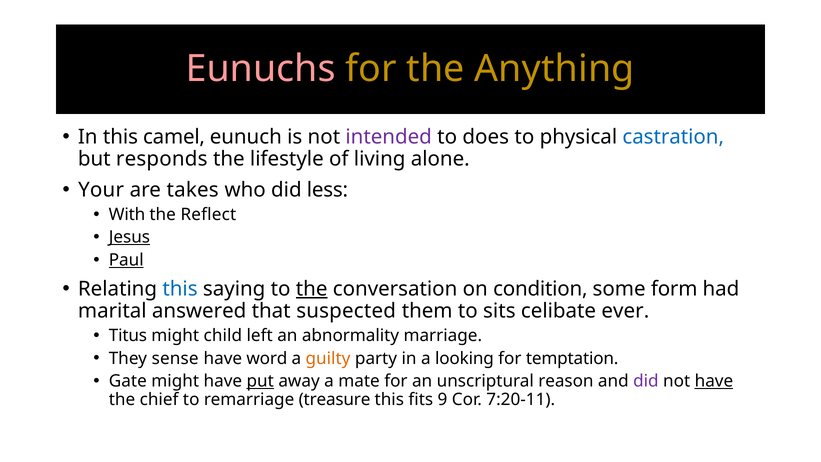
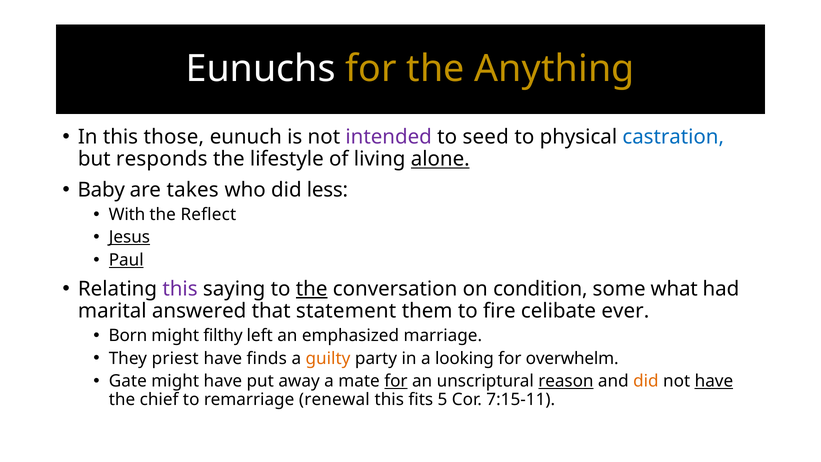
Eunuchs colour: pink -> white
camel: camel -> those
does: does -> seed
alone underline: none -> present
Your: Your -> Baby
this at (180, 289) colour: blue -> purple
form: form -> what
suspected: suspected -> statement
sits: sits -> fire
Titus: Titus -> Born
child: child -> filthy
abnormality: abnormality -> emphasized
sense: sense -> priest
word: word -> finds
temptation: temptation -> overwhelm
put underline: present -> none
for at (396, 381) underline: none -> present
reason underline: none -> present
did at (646, 381) colour: purple -> orange
treasure: treasure -> renewal
9: 9 -> 5
7:20-11: 7:20-11 -> 7:15-11
